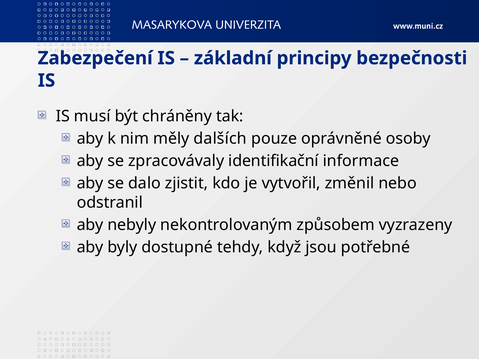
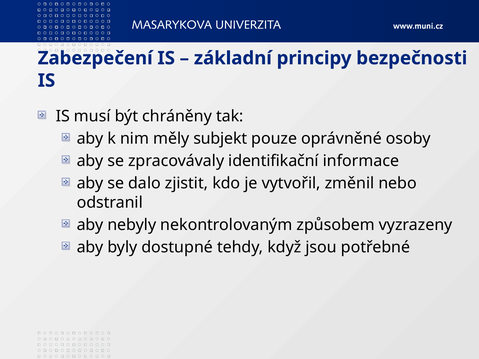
dalších: dalších -> subjekt
